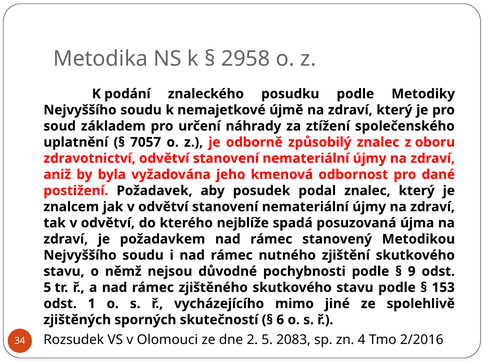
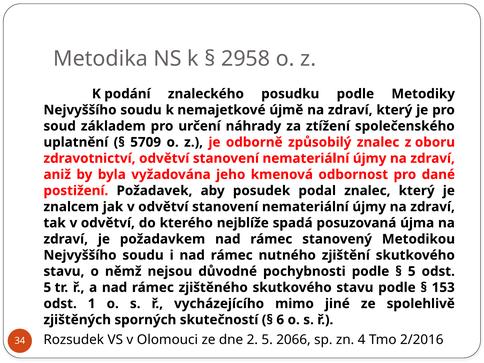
7057: 7057 -> 5709
9 at (412, 271): 9 -> 5
2083: 2083 -> 2066
